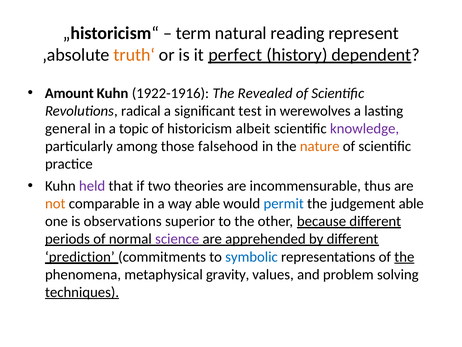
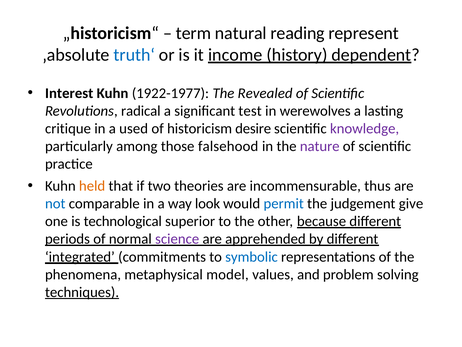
truth‘ colour: orange -> blue
perfect: perfect -> income
Amount: Amount -> Interest
1922-1916: 1922-1916 -> 1922-1977
general: general -> critique
topic: topic -> used
albeit: albeit -> desire
nature colour: orange -> purple
held colour: purple -> orange
not colour: orange -> blue
way able: able -> look
judgement able: able -> give
observations: observations -> technological
prediction: prediction -> integrated
the at (404, 256) underline: present -> none
gravity: gravity -> model
